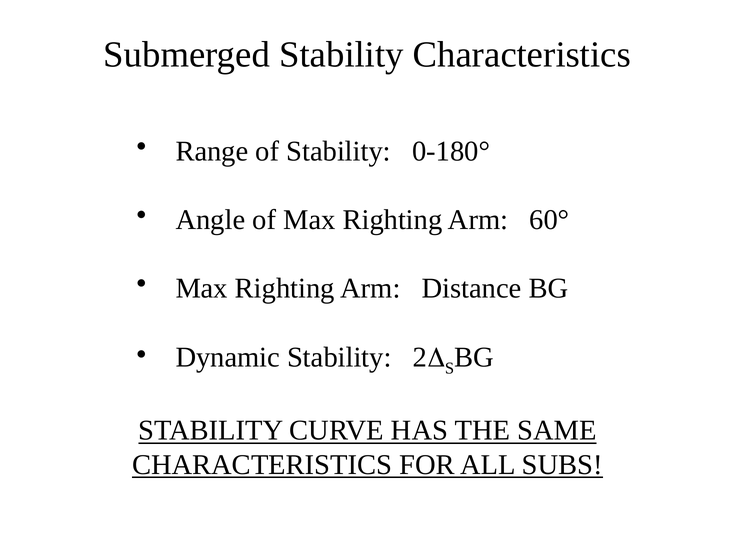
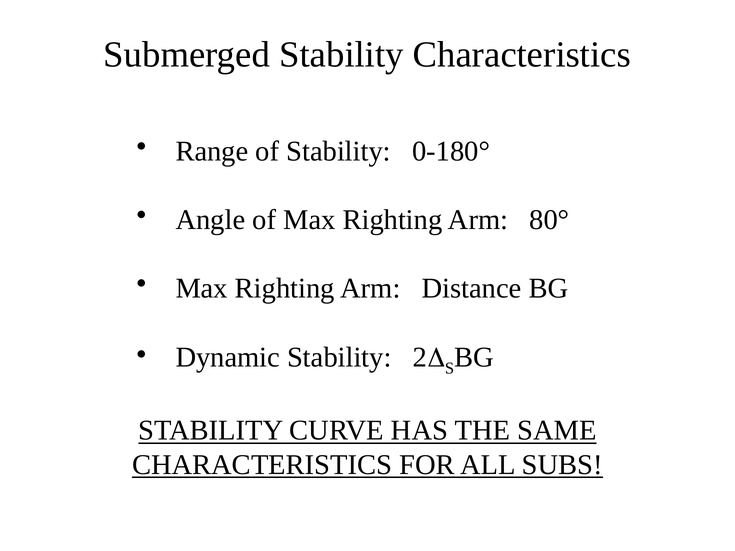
60°: 60° -> 80°
